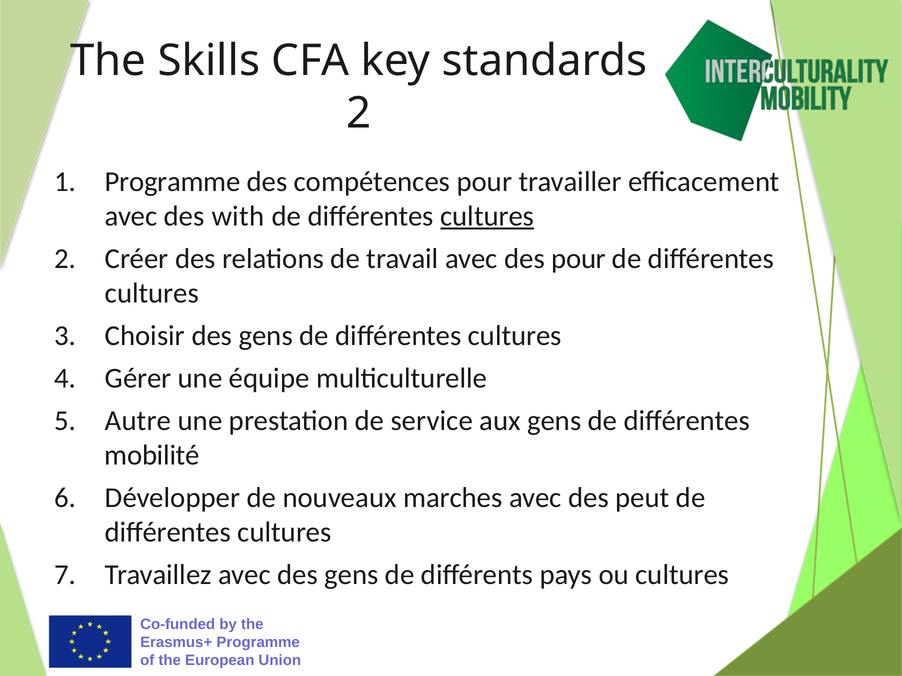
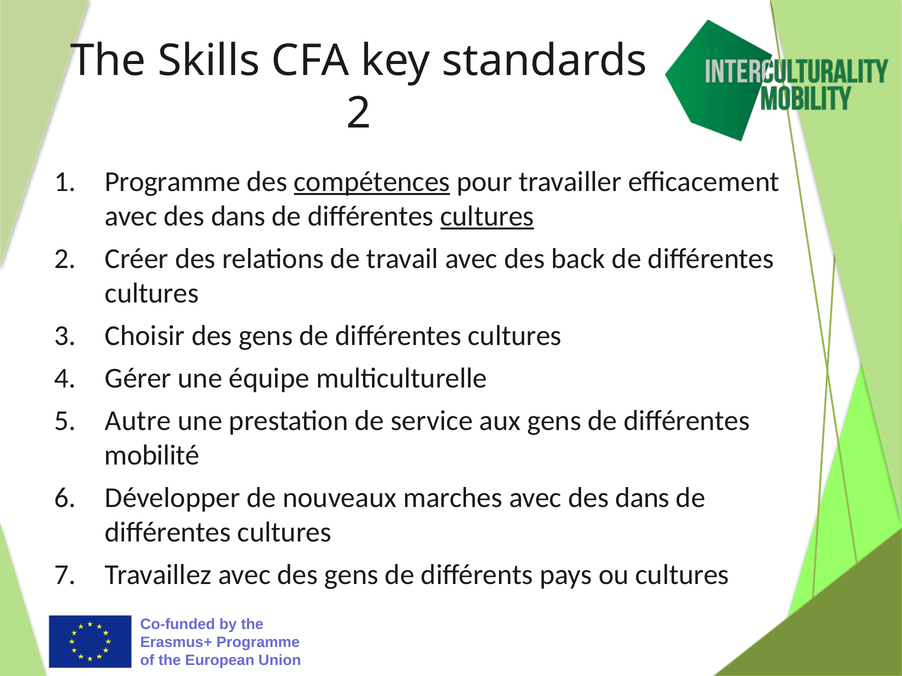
compétences underline: none -> present
with at (238, 216): with -> dans
des pour: pour -> back
marches avec des peut: peut -> dans
